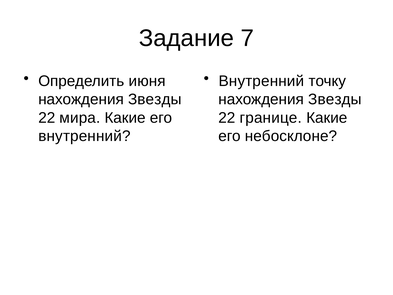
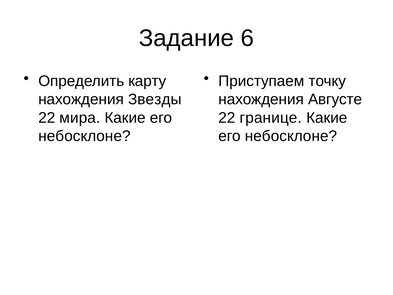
7: 7 -> 6
июня: июня -> карту
Внутренний at (261, 81): Внутренний -> Приступаем
Звезды at (335, 99): Звезды -> Августе
внутренний at (84, 136): внутренний -> небосклоне
